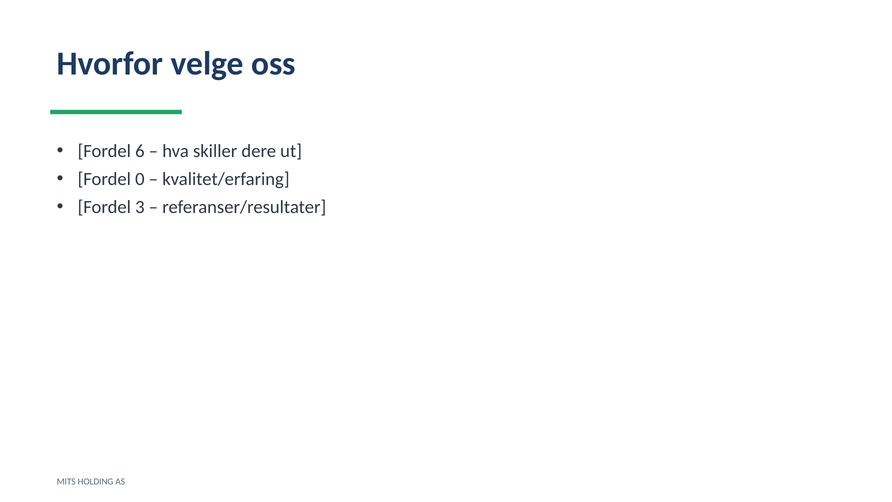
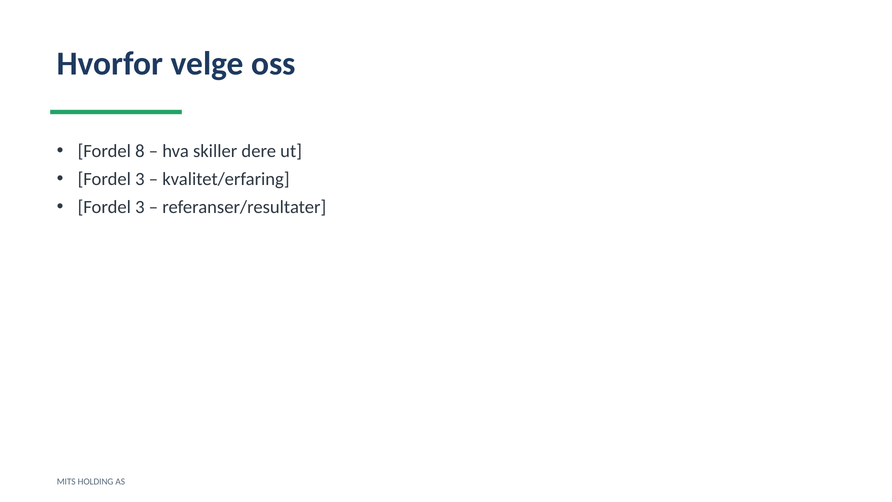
6: 6 -> 8
0 at (140, 179): 0 -> 3
